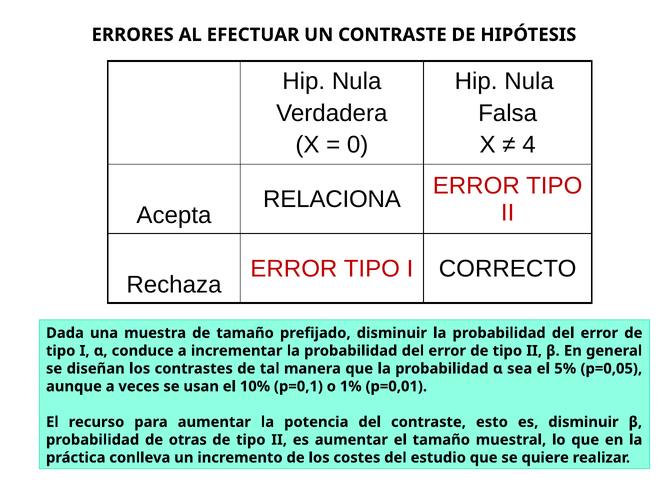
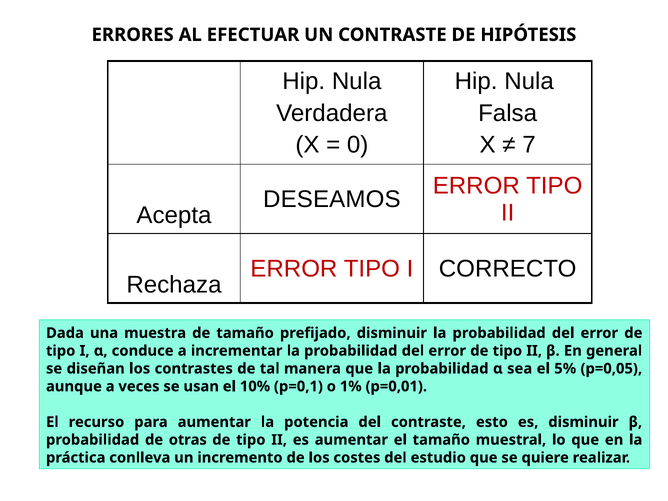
4: 4 -> 7
RELACIONA: RELACIONA -> DESEAMOS
